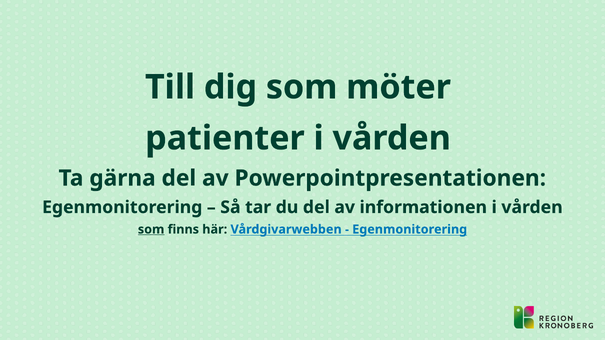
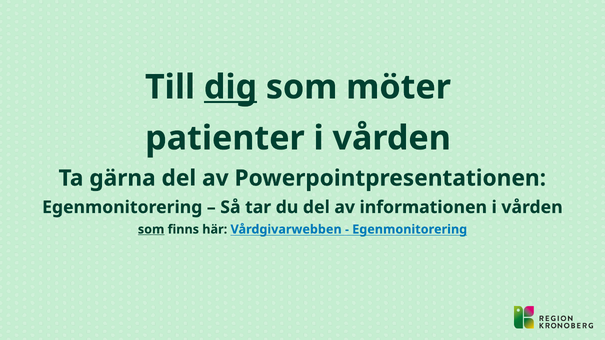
dig underline: none -> present
